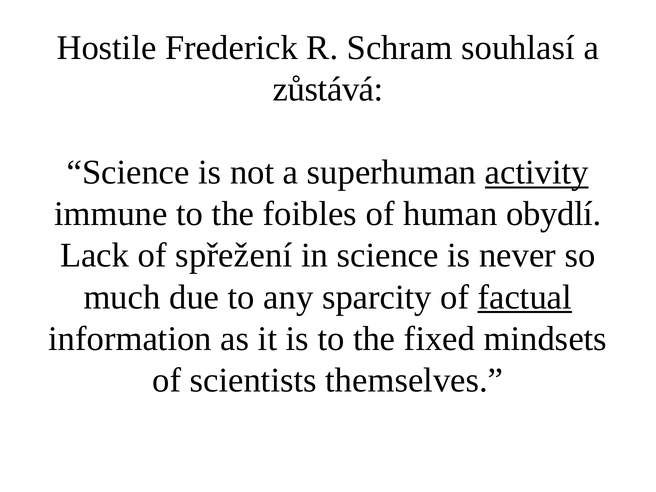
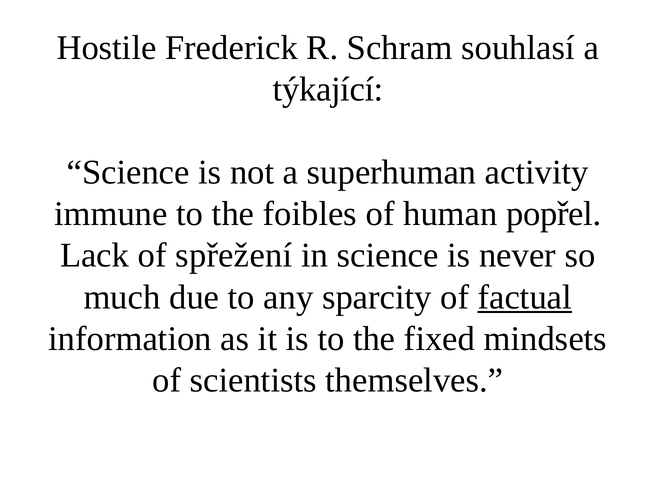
zůstává: zůstává -> týkající
activity underline: present -> none
obydlí: obydlí -> popřel
